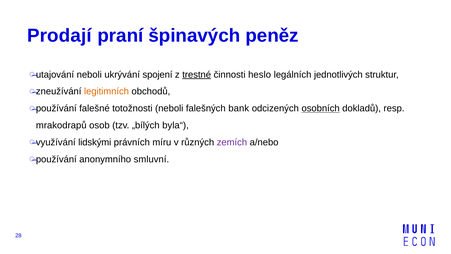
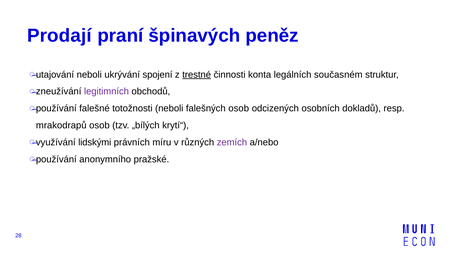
heslo: heslo -> konta
jednotlivých: jednotlivých -> současném
legitimních colour: orange -> purple
falešných bank: bank -> osob
osobních underline: present -> none
byla“: byla“ -> krytí“
smluvní: smluvní -> pražské
